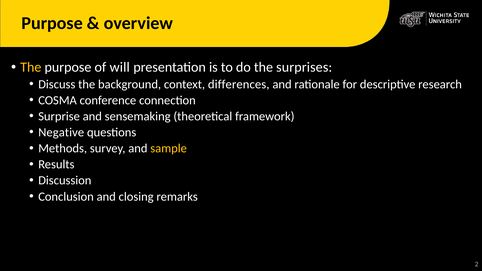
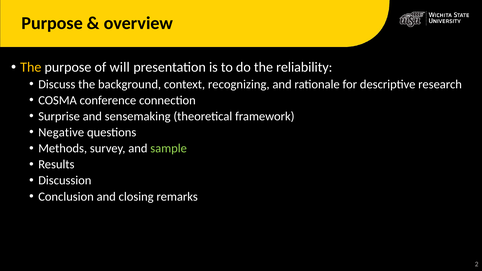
surprises: surprises -> reliability
differences: differences -> recognizing
sample colour: yellow -> light green
